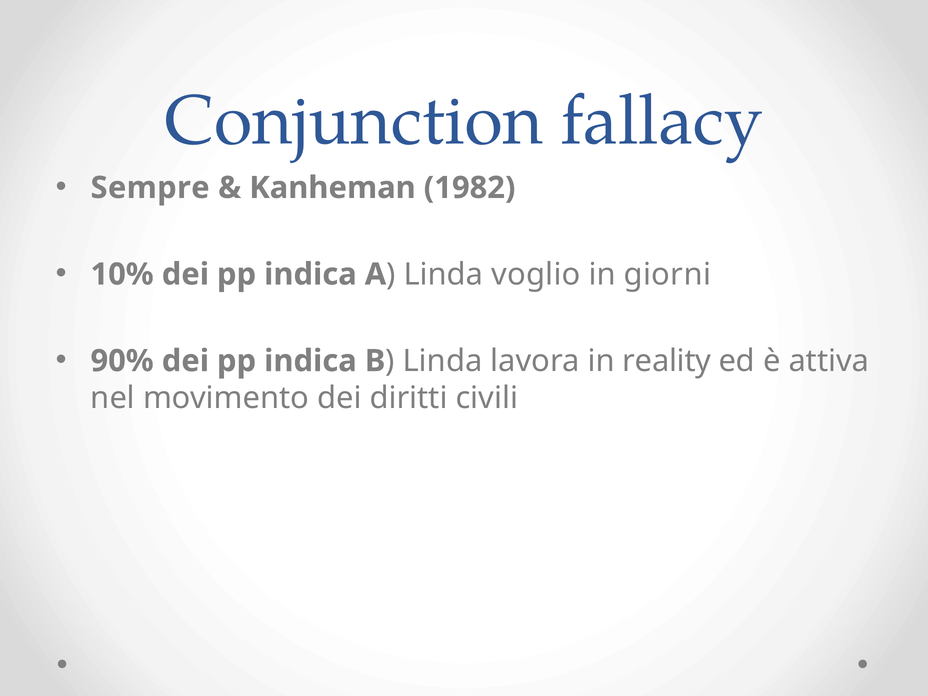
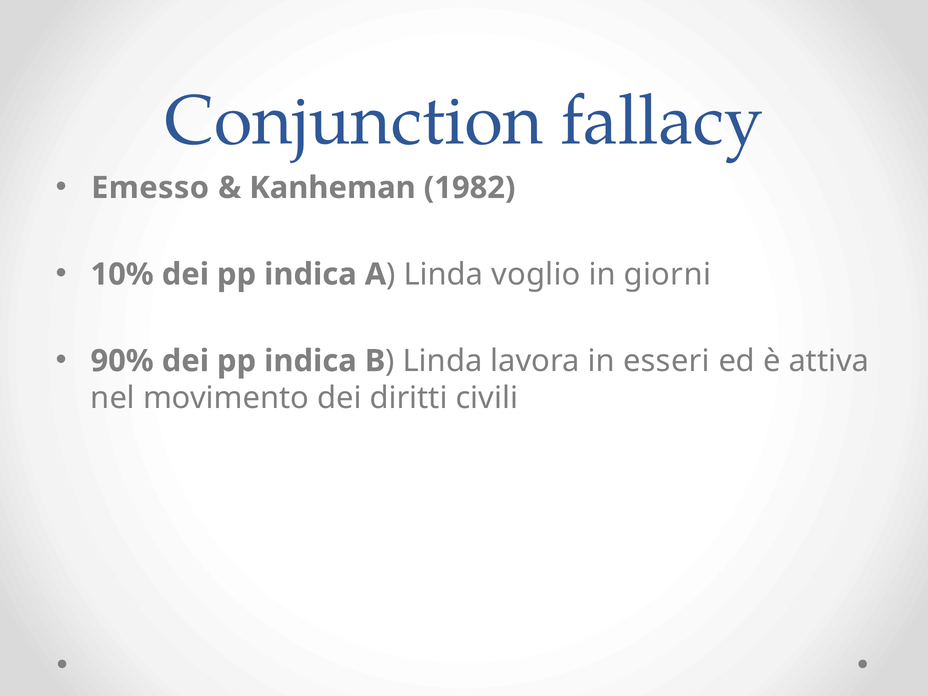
Sempre: Sempre -> Emesso
reality: reality -> esseri
